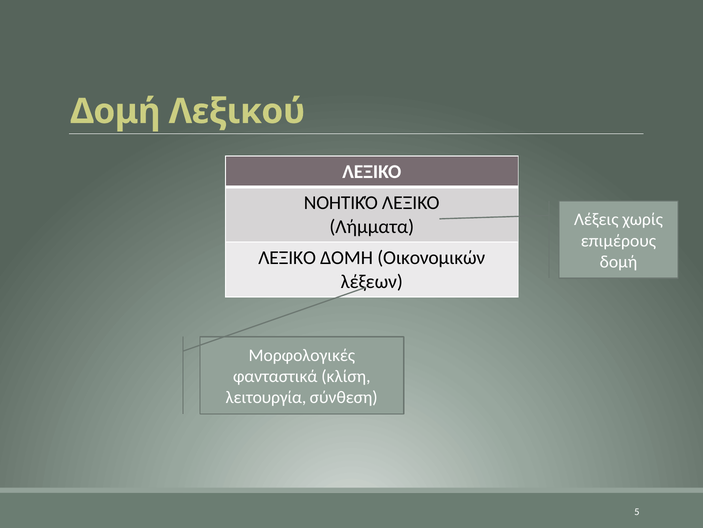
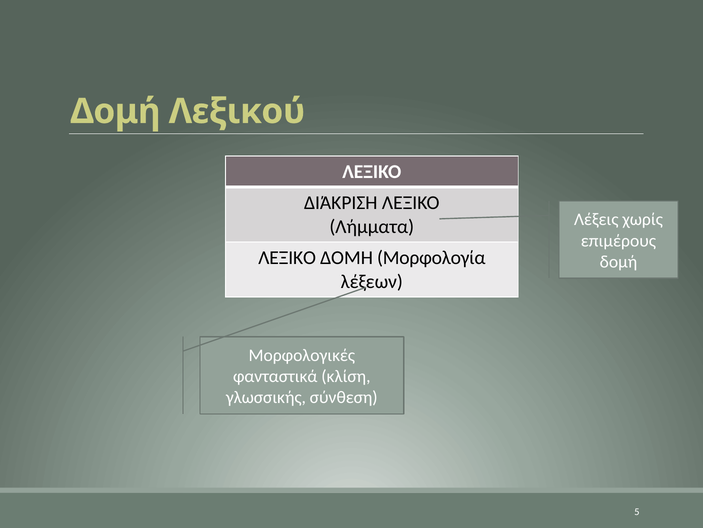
ΝΟΗΤΙΚΌ: ΝΟΗΤΙΚΌ -> ΔΙΆΚΡΙΣΗ
Οικονομικών: Οικονομικών -> Μορφολογία
λειτουργία: λειτουργία -> γλωσσικής
